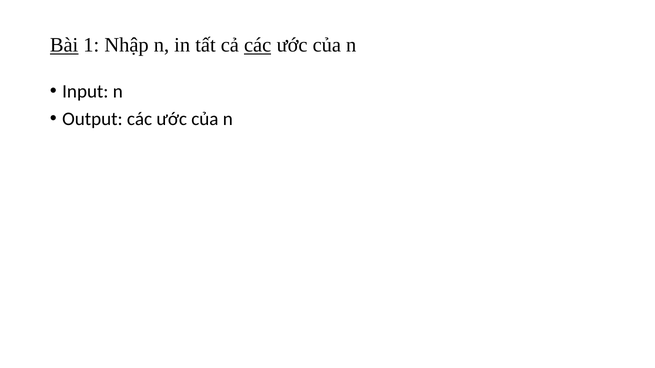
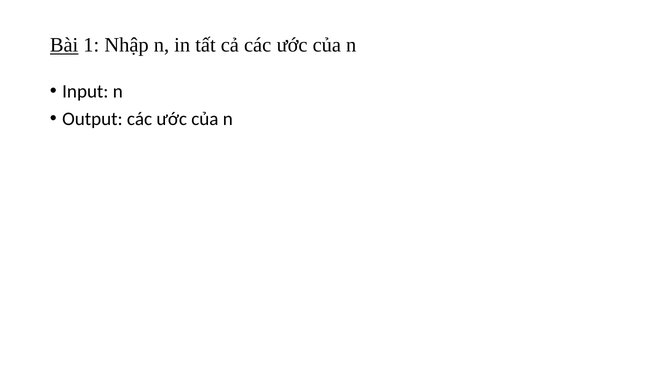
các at (258, 45) underline: present -> none
